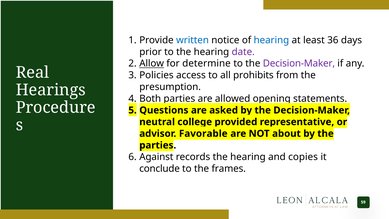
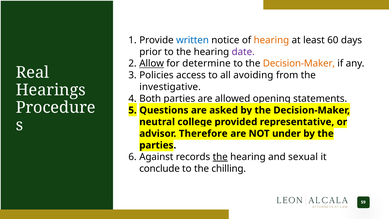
hearing at (271, 40) colour: blue -> orange
36: 36 -> 60
Decision-Maker at (299, 63) colour: purple -> orange
prohibits: prohibits -> avoiding
presumption: presumption -> investigative
Favorable: Favorable -> Therefore
about: about -> under
the at (220, 157) underline: none -> present
copies: copies -> sexual
frames: frames -> chilling
